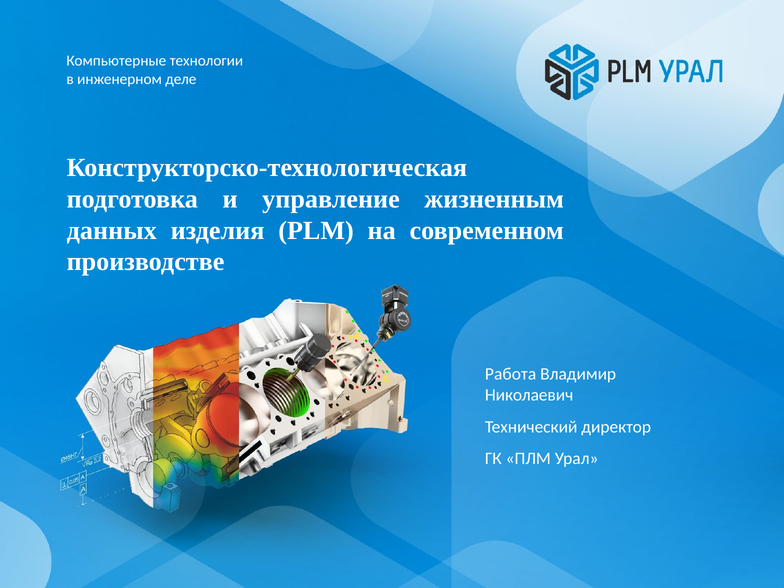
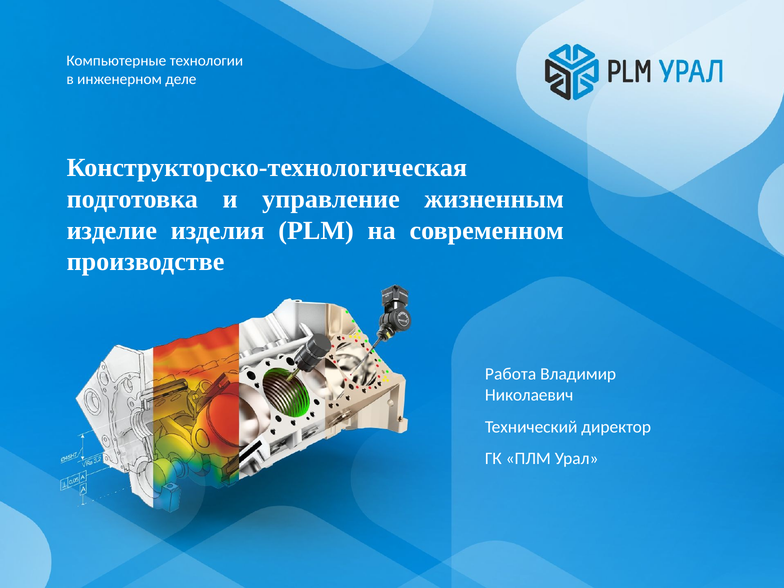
данных: данных -> изделие
